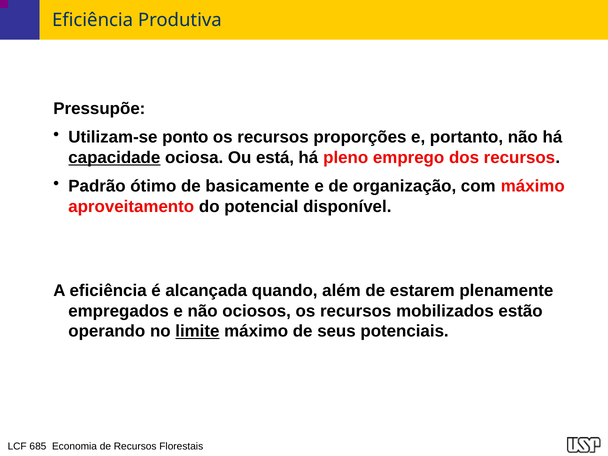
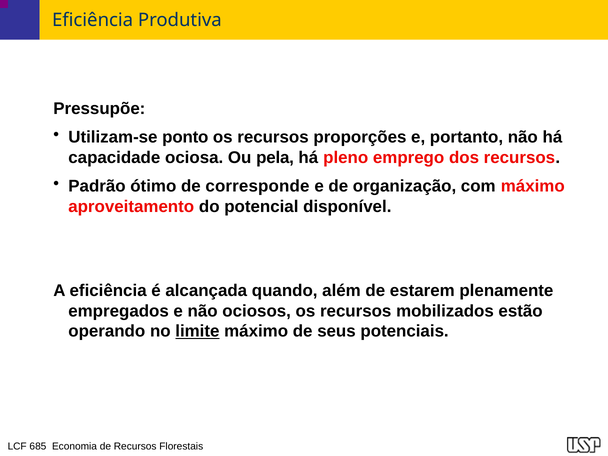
capacidade underline: present -> none
está: está -> pela
basicamente: basicamente -> corresponde
